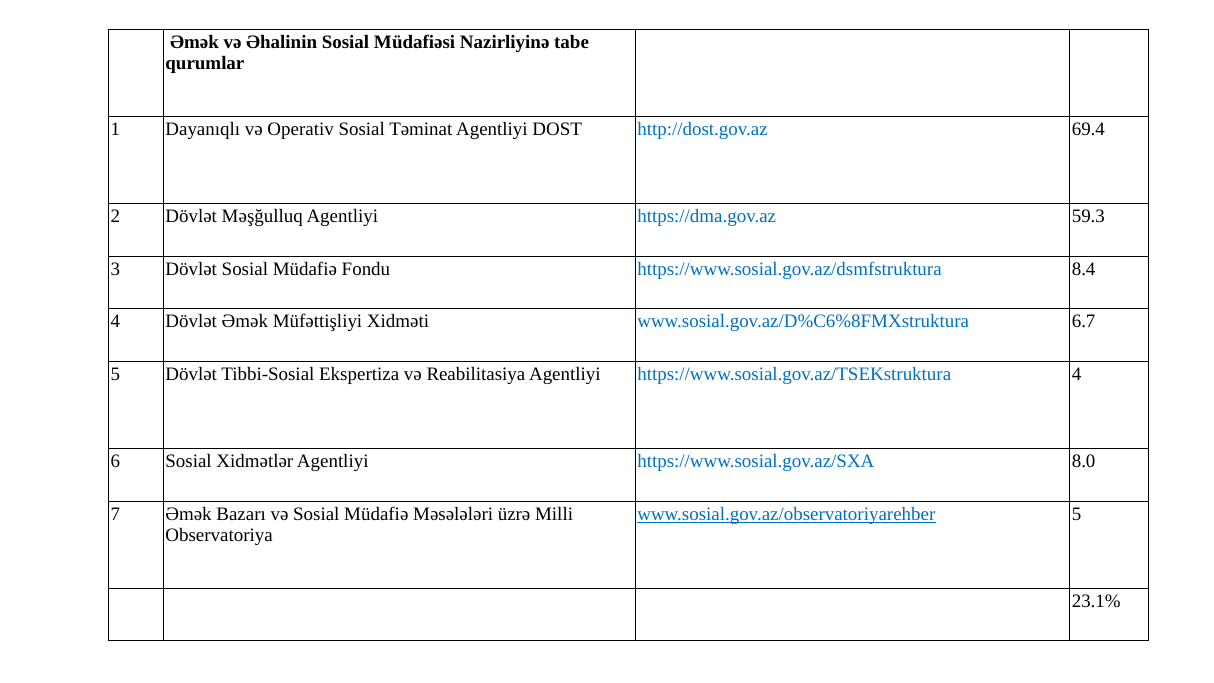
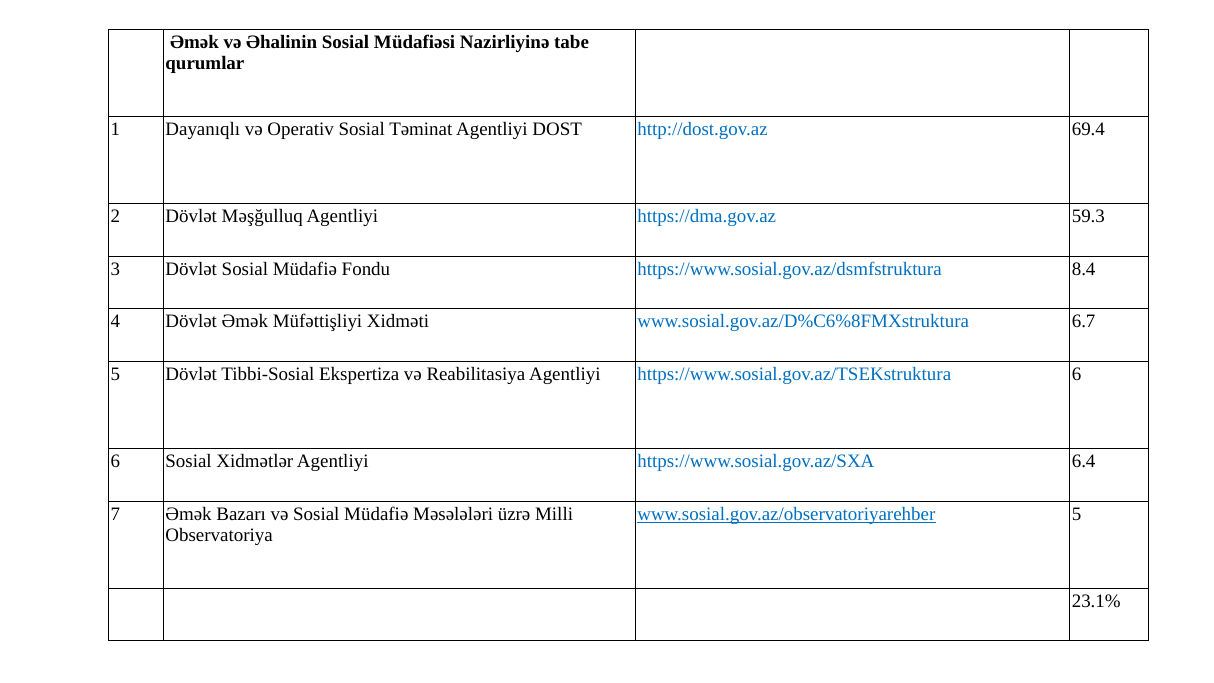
https://www.sosial.gov.az/TSEKstruktura 4: 4 -> 6
8.0: 8.0 -> 6.4
